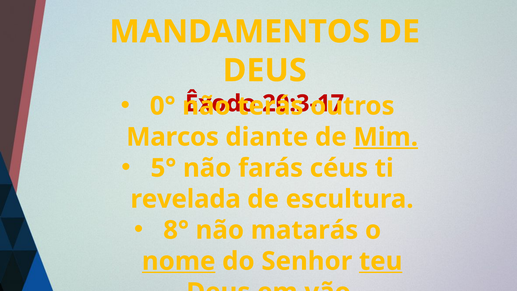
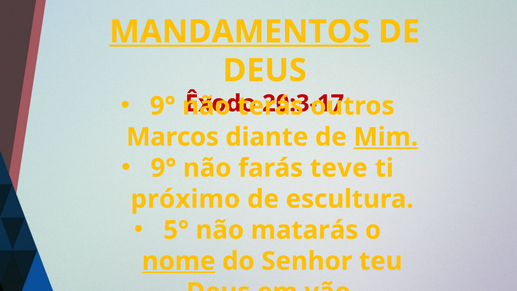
MANDAMENTOS underline: none -> present
0° at (163, 106): 0° -> 9°
5° at (163, 168): 5° -> 9°
céus: céus -> teve
revelada: revelada -> próximo
8°: 8° -> 5°
teu underline: present -> none
